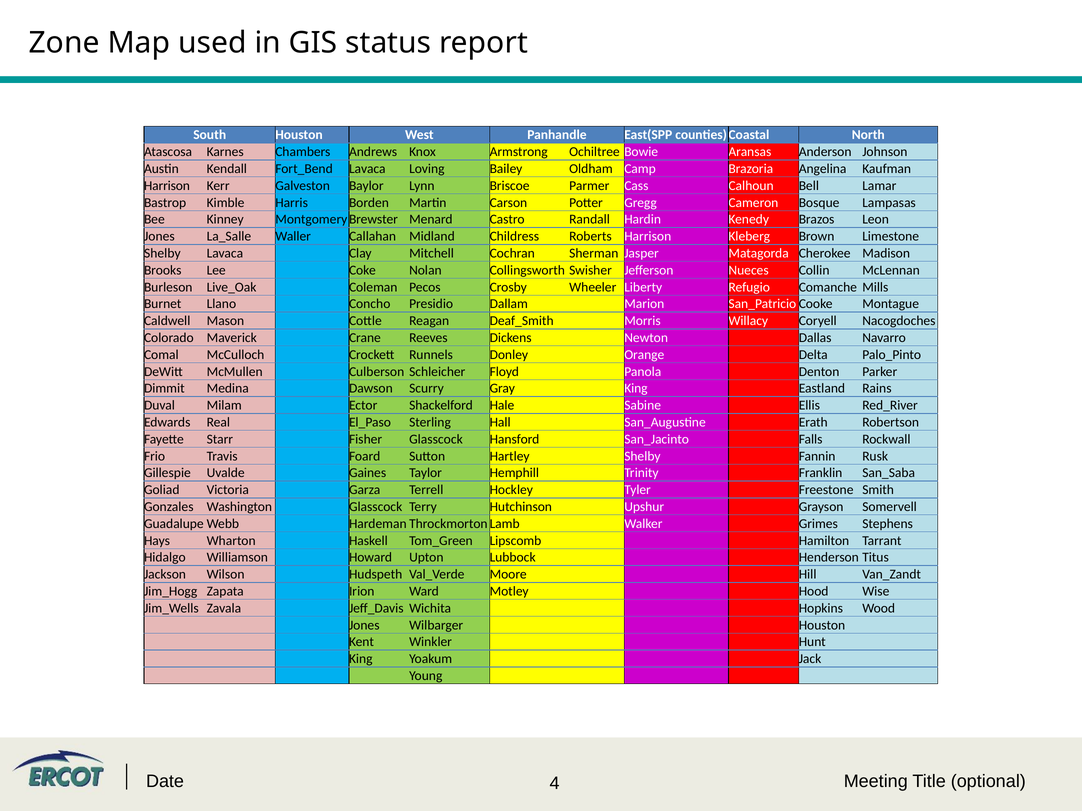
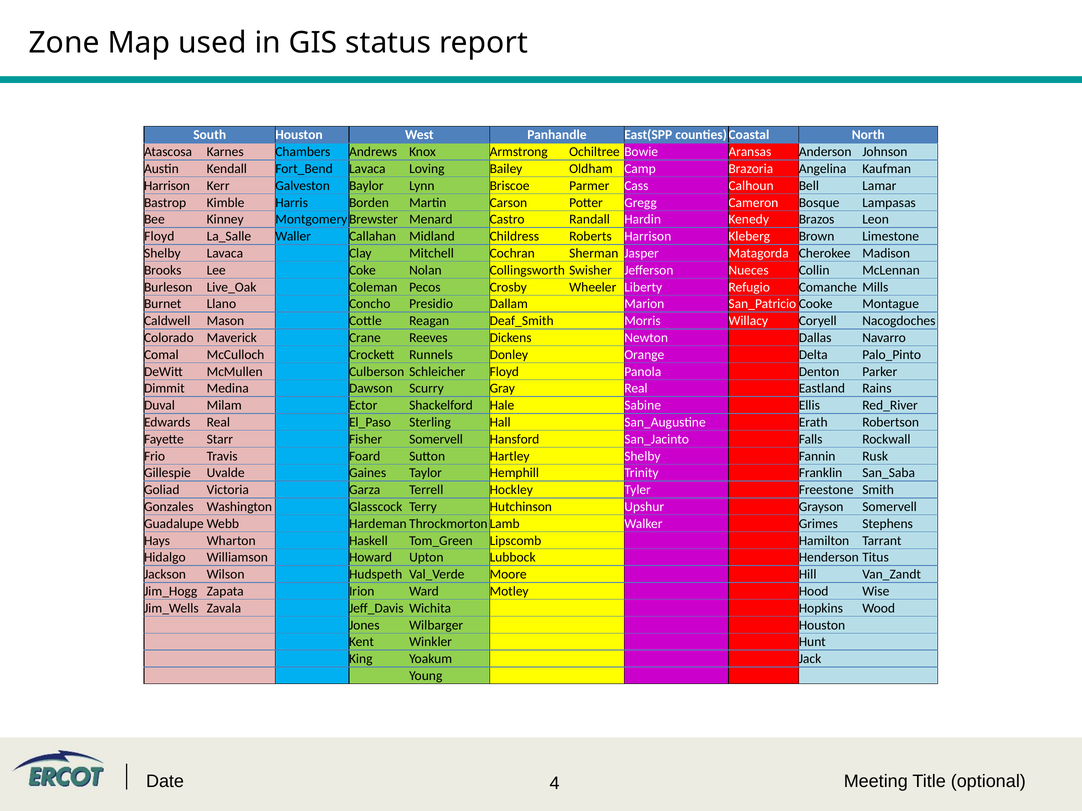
Jones at (159, 237): Jones -> Floyd
Gray King: King -> Real
Fisher Glasscock: Glasscock -> Somervell
